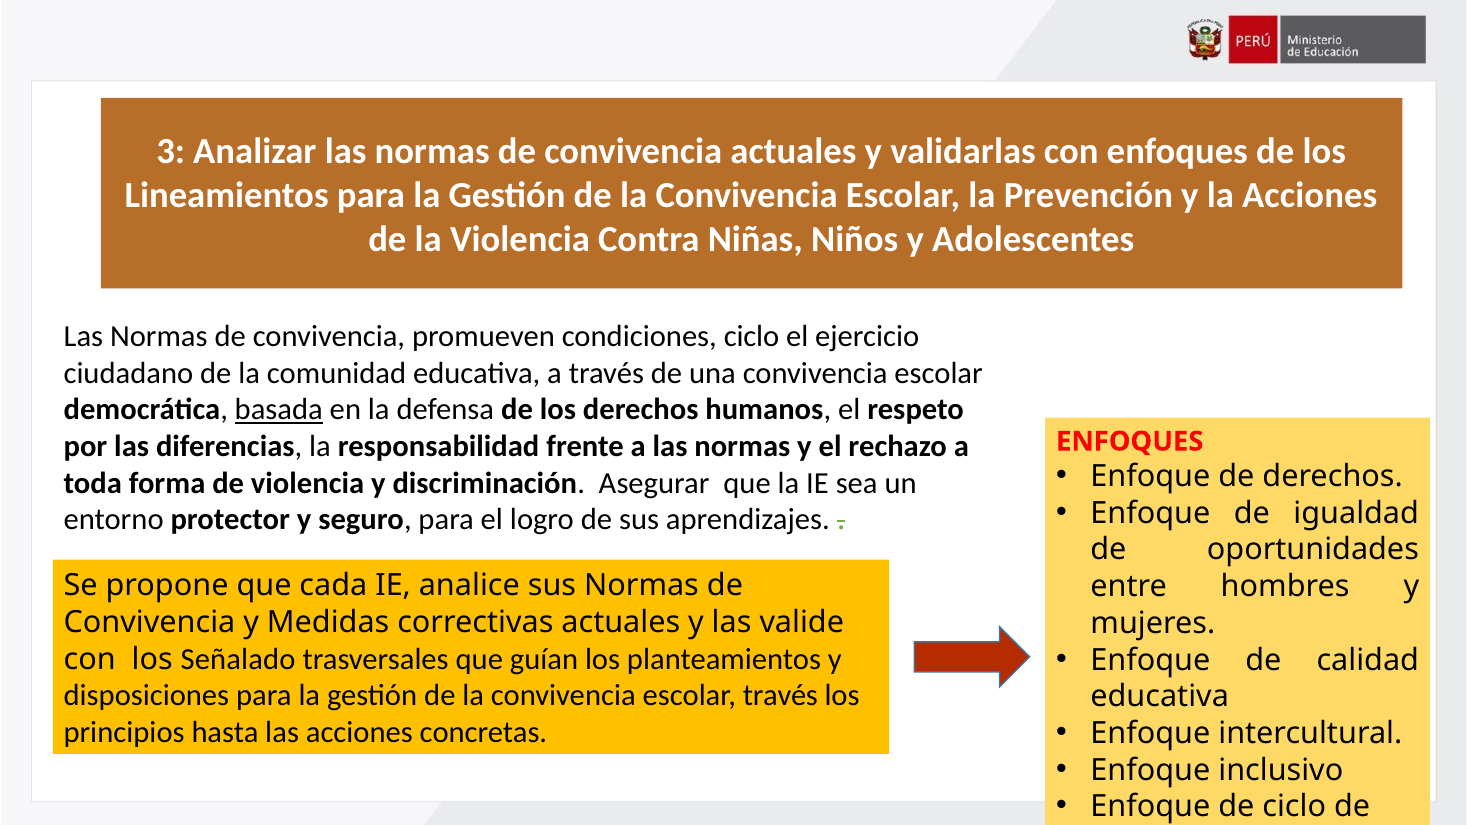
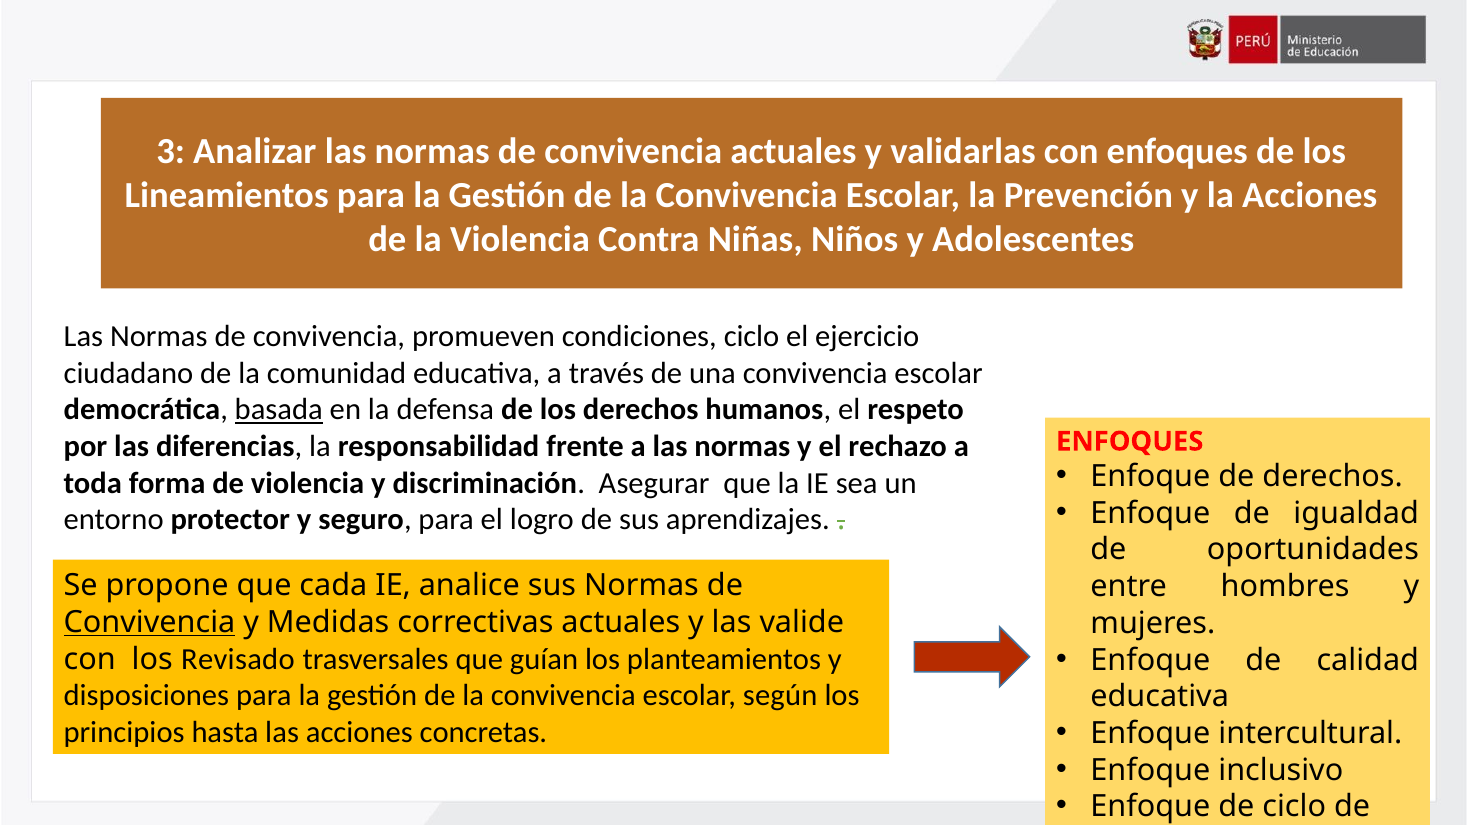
Convivencia at (149, 622) underline: none -> present
Señalado: Señalado -> Revisado
escolar través: través -> según
